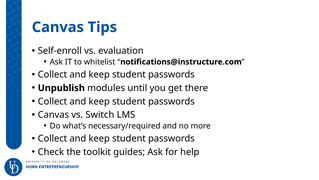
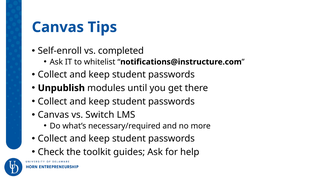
evaluation: evaluation -> completed
